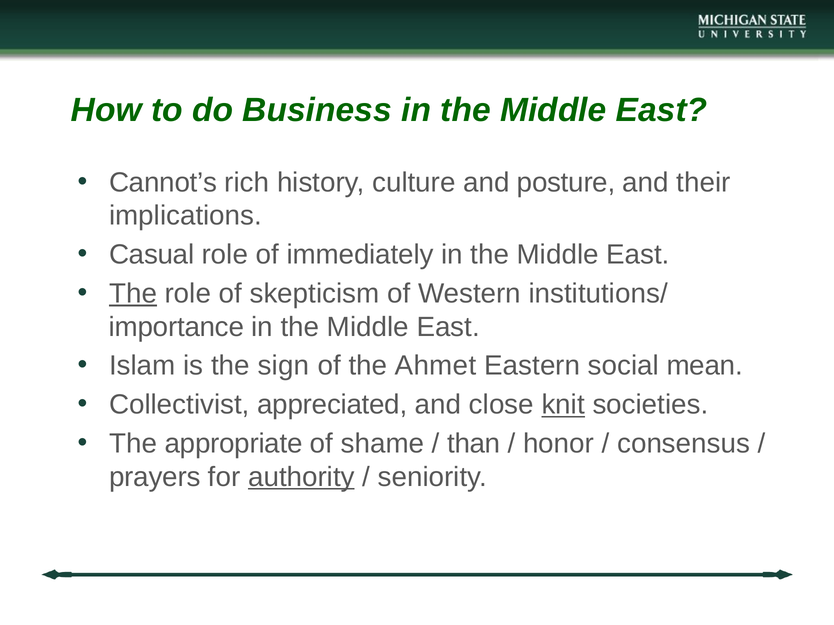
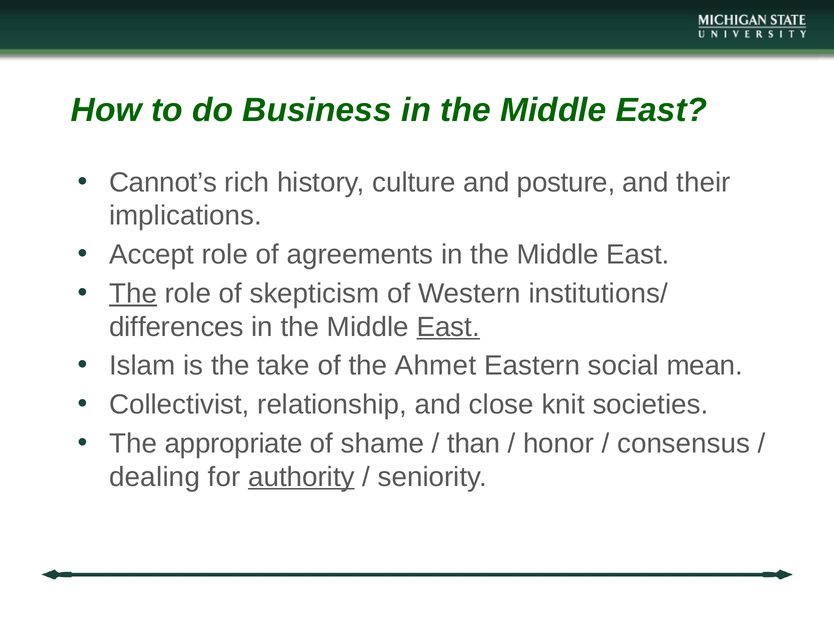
Casual: Casual -> Accept
immediately: immediately -> agreements
importance: importance -> differences
East at (448, 327) underline: none -> present
sign: sign -> take
appreciated: appreciated -> relationship
knit underline: present -> none
prayers: prayers -> dealing
